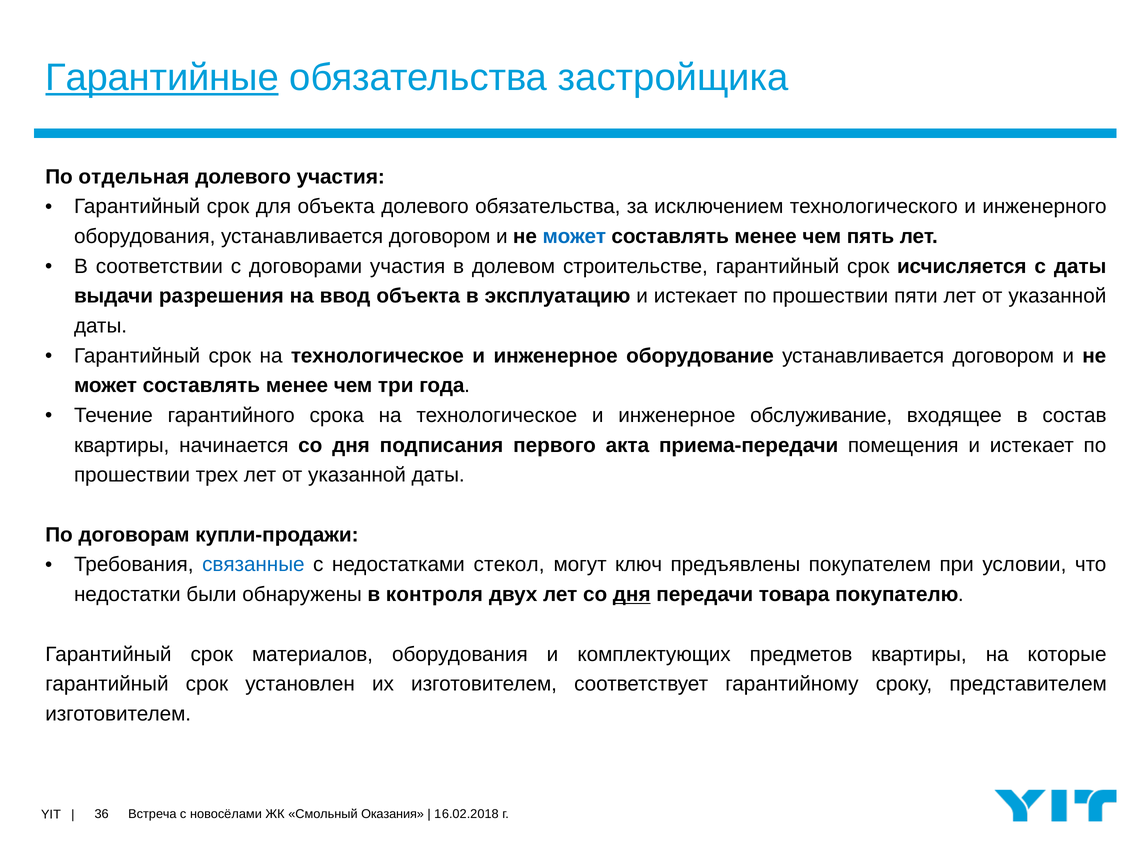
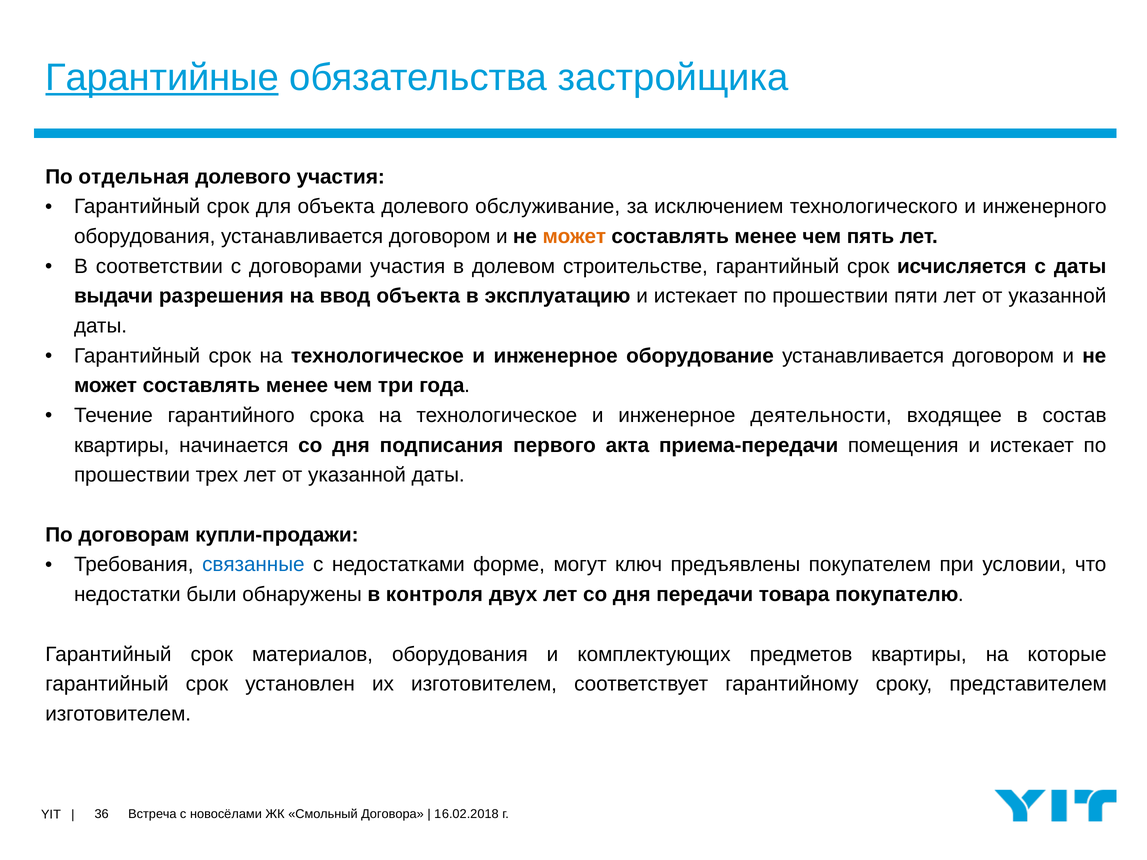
долевого обязательства: обязательства -> обслуживание
может at (574, 236) colour: blue -> orange
обслуживание: обслуживание -> деятельности
стекол: стекол -> форме
дня at (632, 595) underline: present -> none
Оказания: Оказания -> Договора
